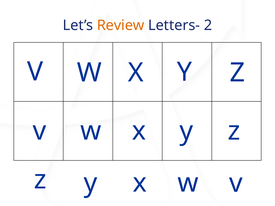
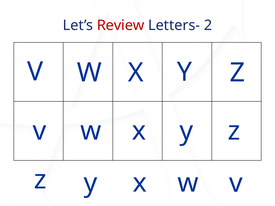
Review colour: orange -> red
